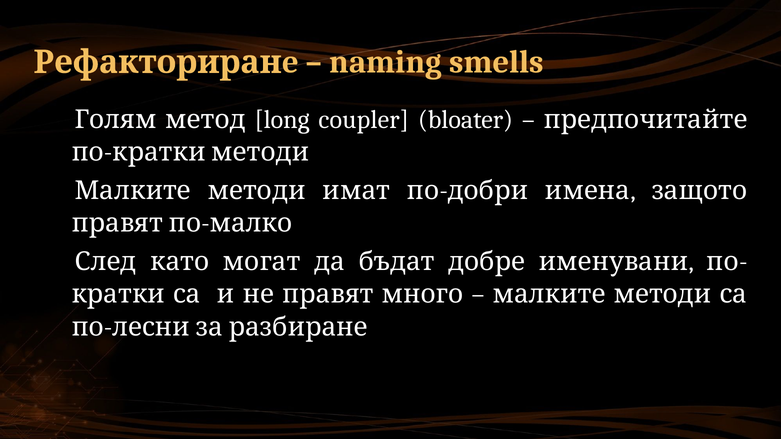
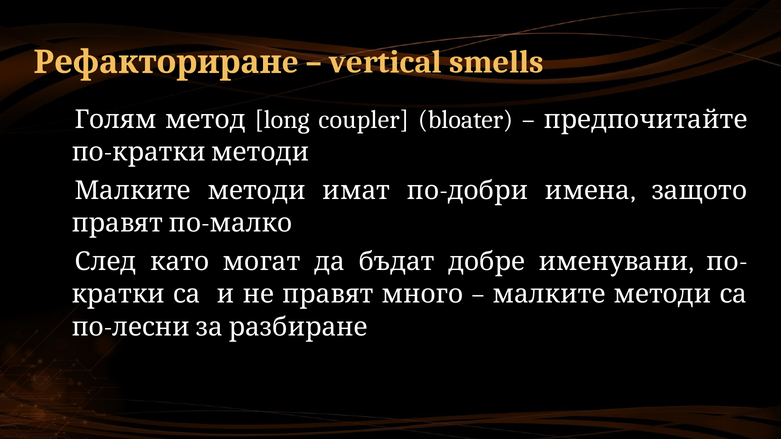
naming: naming -> vertical
